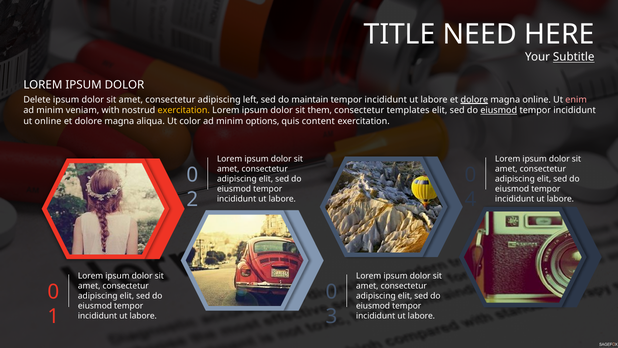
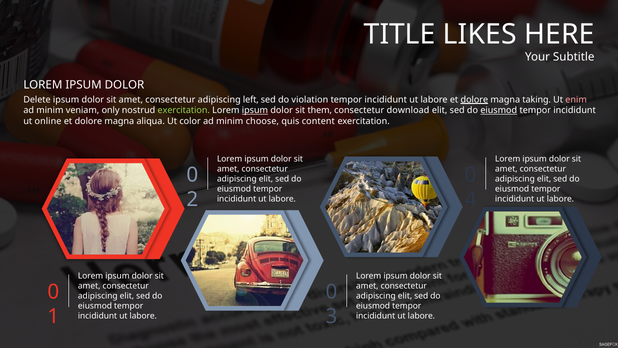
NEED: NEED -> LIKES
Subtitle underline: present -> none
maintain: maintain -> violation
magna online: online -> taking
with: with -> only
exercitation at (184, 110) colour: yellow -> light green
ipsum at (255, 110) underline: none -> present
templates: templates -> download
options: options -> choose
